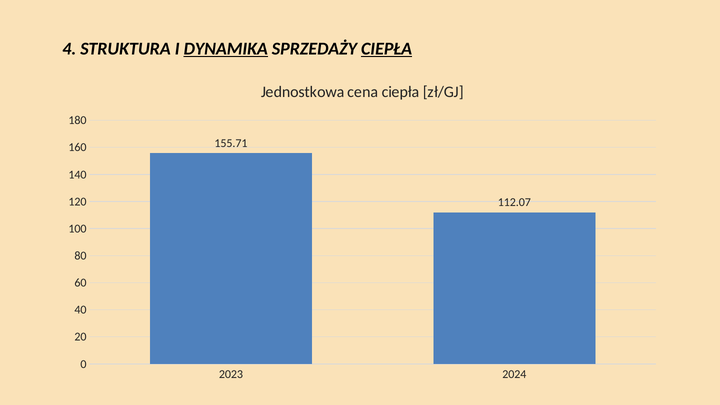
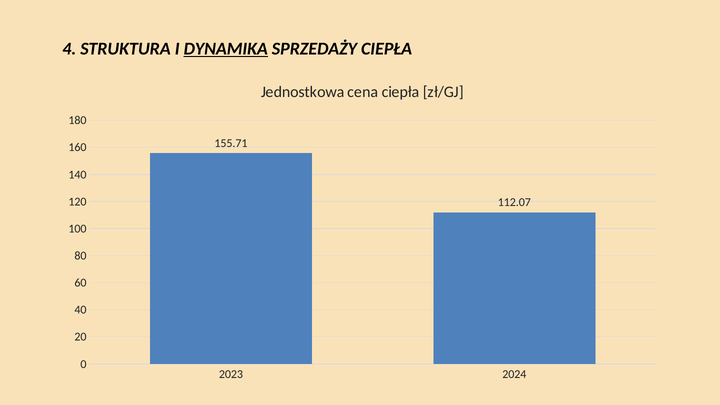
CIEPŁA at (387, 49) underline: present -> none
